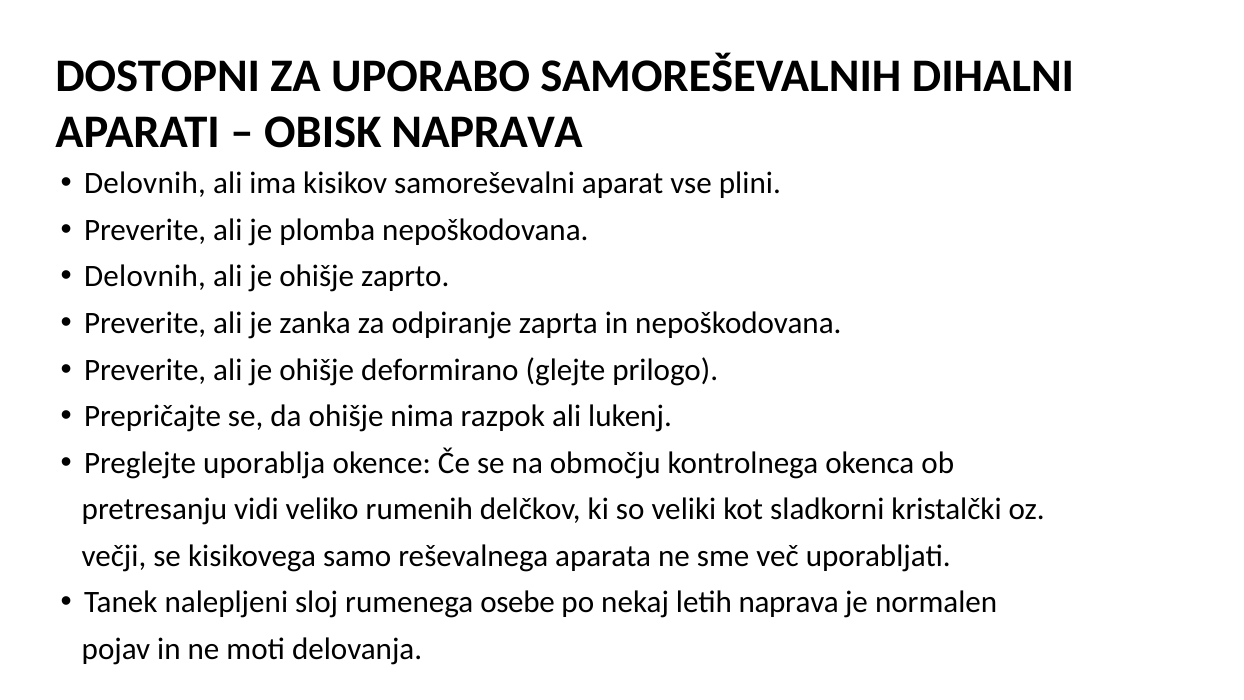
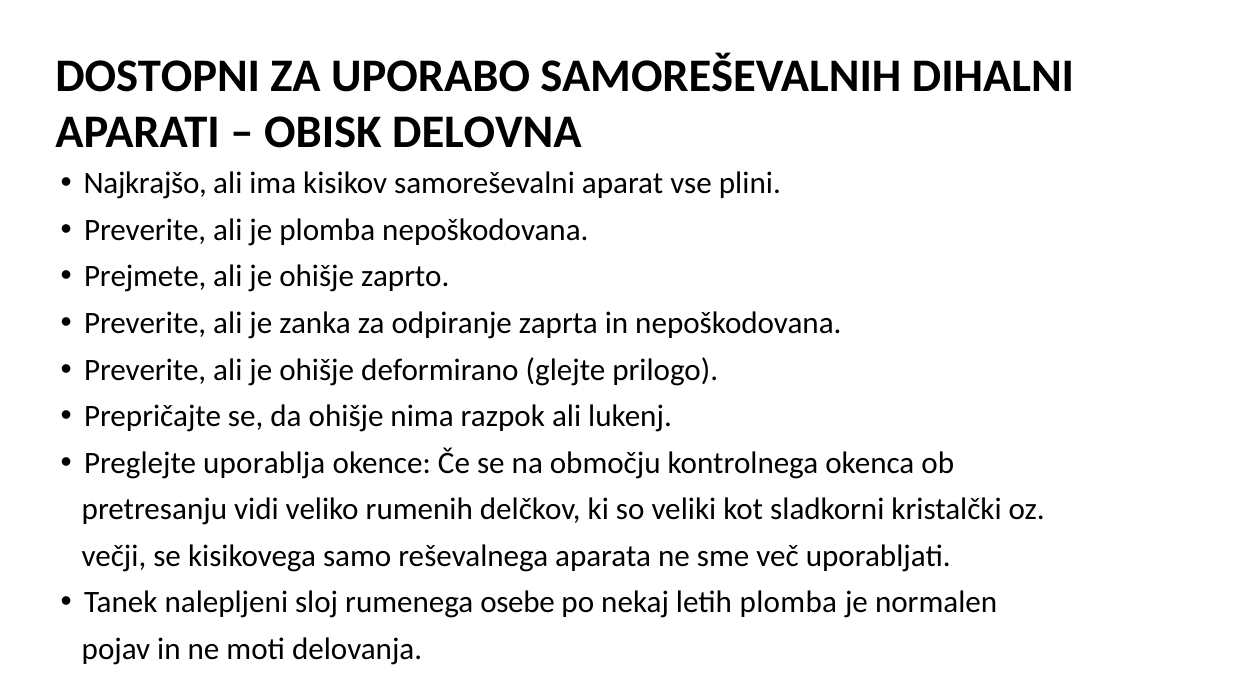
OBISK NAPRAVA: NAPRAVA -> DELOVNA
Delovnih at (145, 183): Delovnih -> Najkrajšo
Delovnih at (145, 277): Delovnih -> Prejmete
letih naprava: naprava -> plomba
